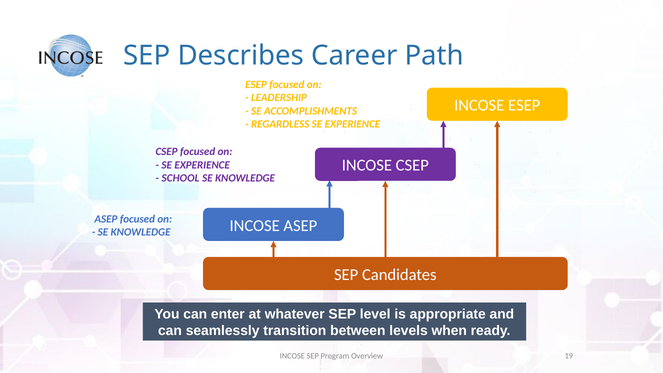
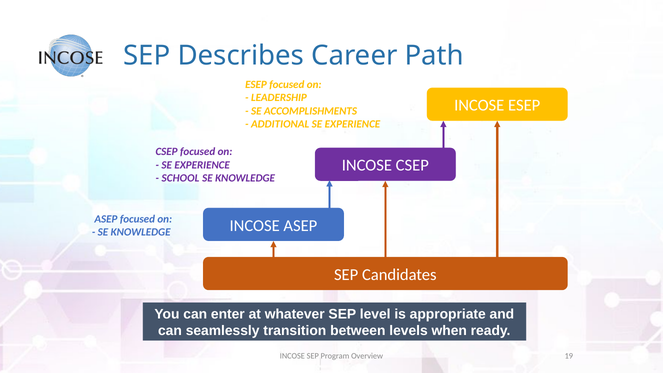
REGARDLESS: REGARDLESS -> ADDITIONAL
